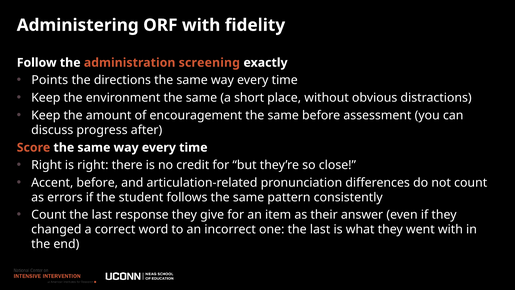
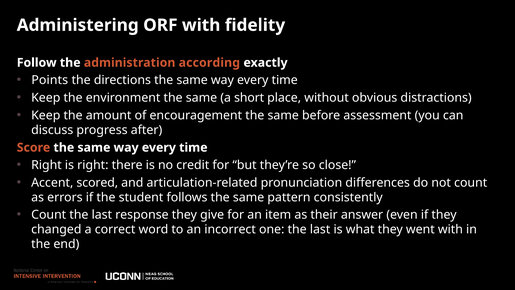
screening: screening -> according
Accent before: before -> scored
